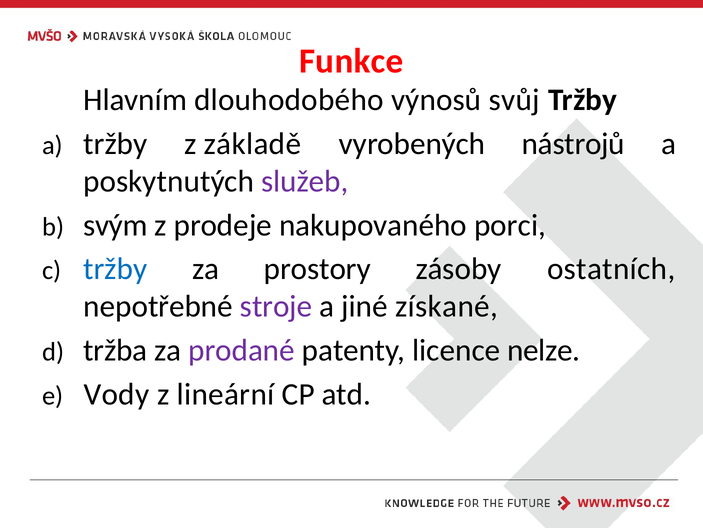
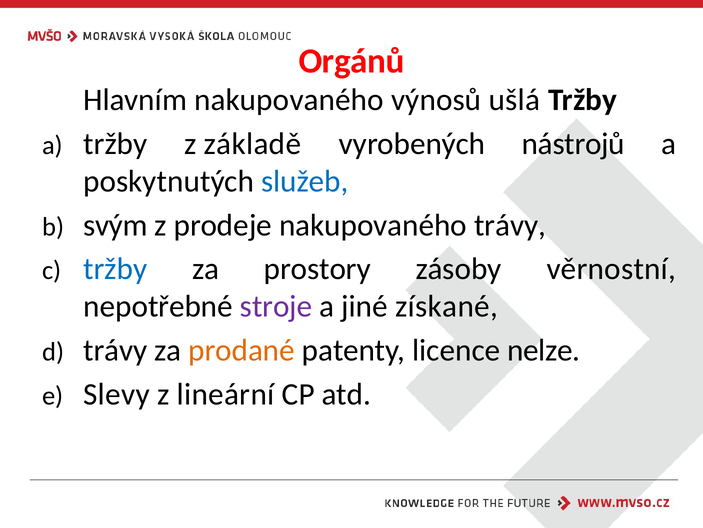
Funkce: Funkce -> Orgánů
Hlavním dlouhodobého: dlouhodobého -> nakupovaného
svůj: svůj -> ušlá
služeb colour: purple -> blue
nakupovaného porci: porci -> trávy
ostatních: ostatních -> věrnostní
tržba at (115, 350): tržba -> trávy
prodané colour: purple -> orange
Vody: Vody -> Slevy
